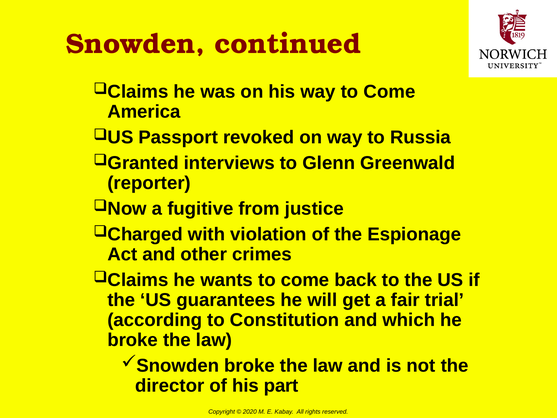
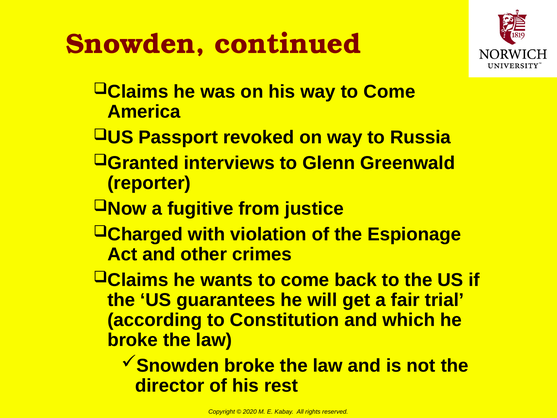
part: part -> rest
